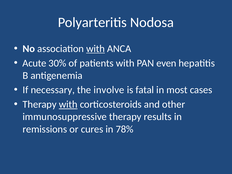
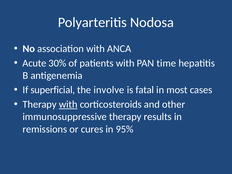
with at (96, 49) underline: present -> none
even: even -> time
necessary: necessary -> superficial
78%: 78% -> 95%
